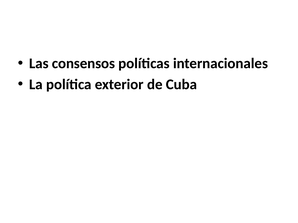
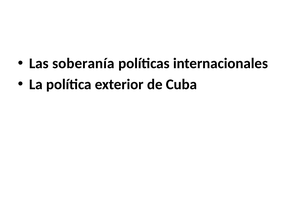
consensos: consensos -> soberanía
